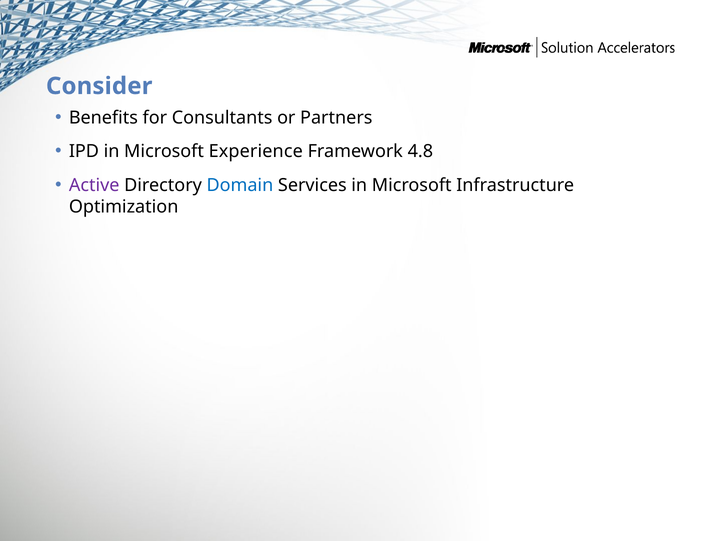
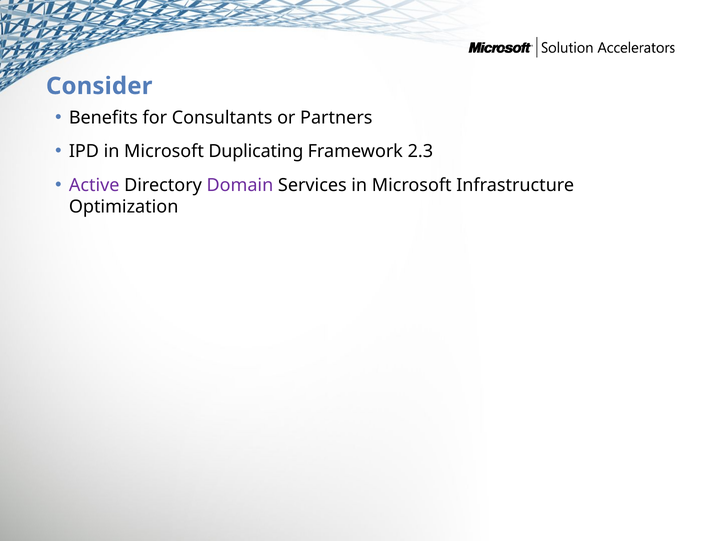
Experience: Experience -> Duplicating
4.8: 4.8 -> 2.3
Domain colour: blue -> purple
